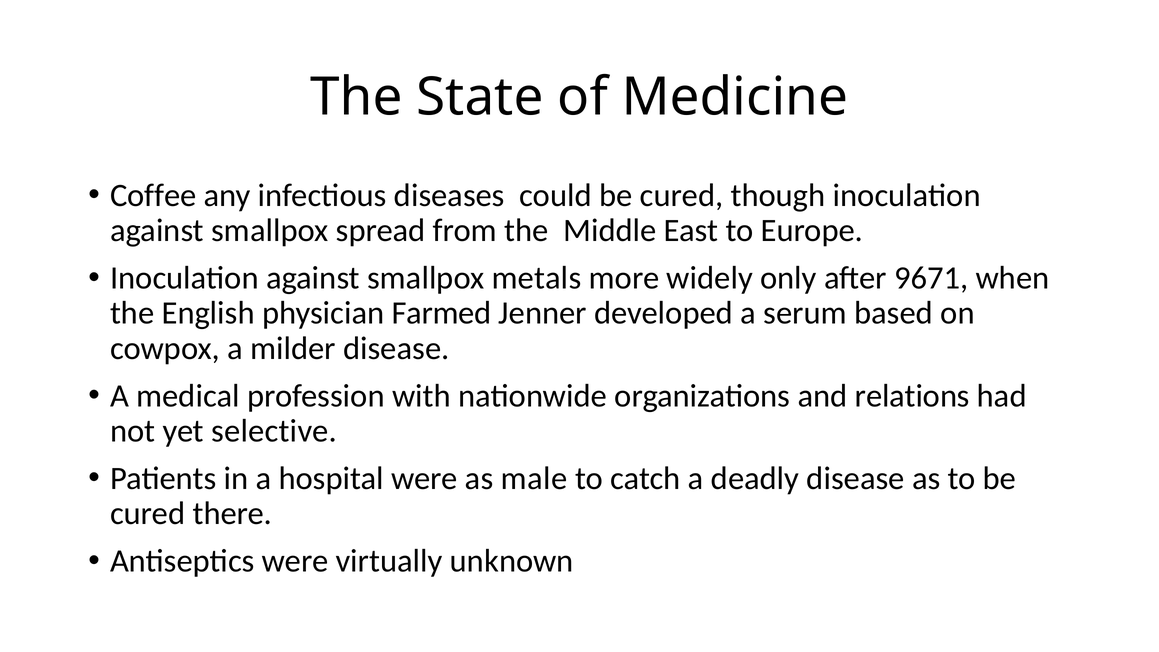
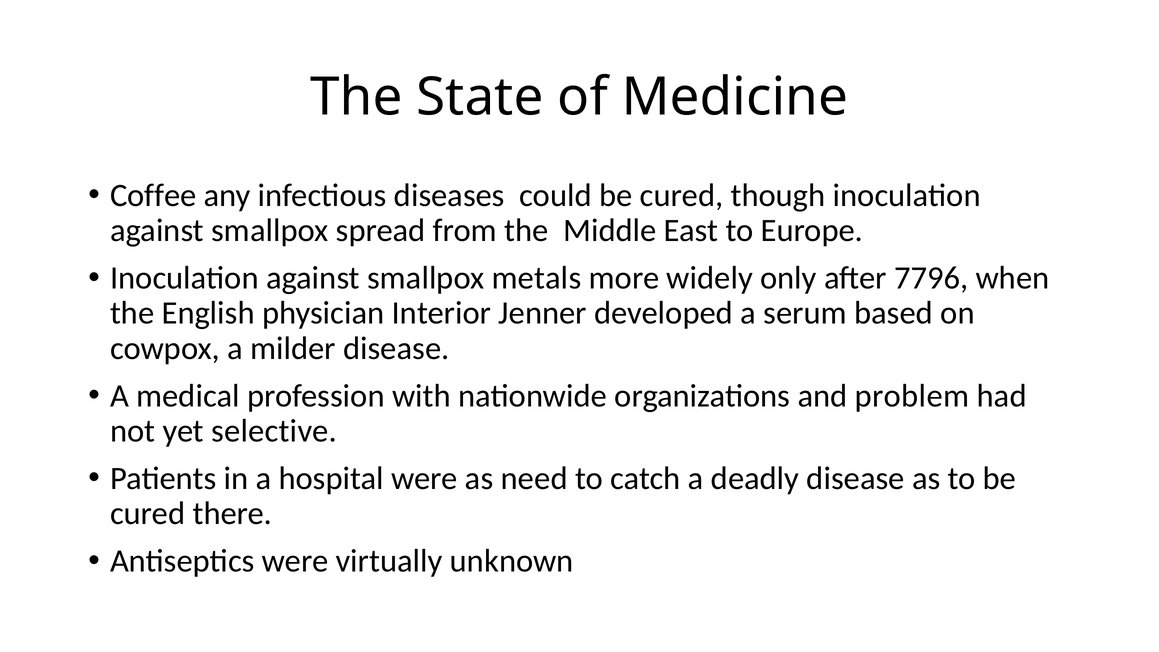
9671: 9671 -> 7796
Farmed: Farmed -> Interior
relations: relations -> problem
male: male -> need
